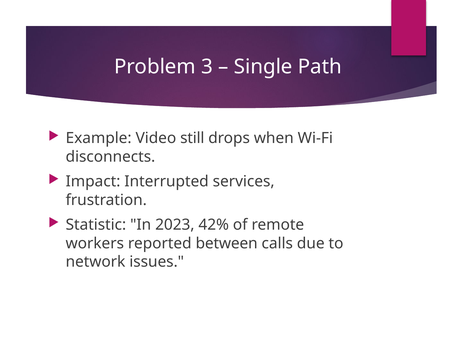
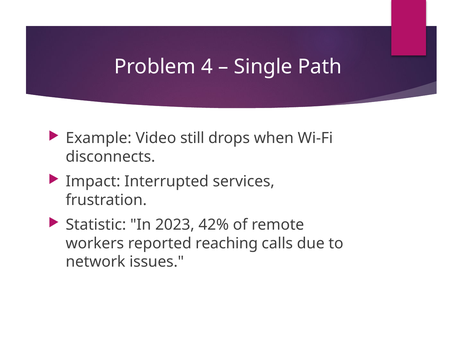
3: 3 -> 4
between: between -> reaching
